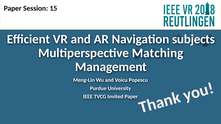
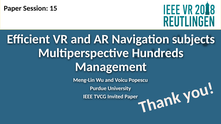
Matching: Matching -> Hundreds
